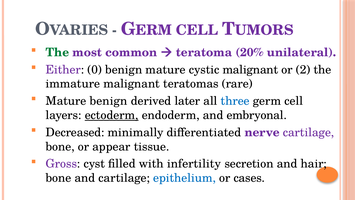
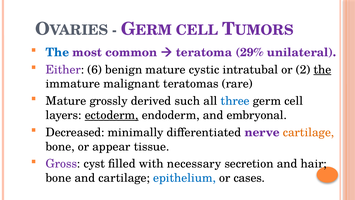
The at (57, 52) colour: green -> blue
20%: 20% -> 29%
0: 0 -> 6
cystic malignant: malignant -> intratubal
the at (322, 69) underline: none -> present
Mature benign: benign -> grossly
later: later -> such
cartilage at (309, 132) colour: purple -> orange
infertility: infertility -> necessary
